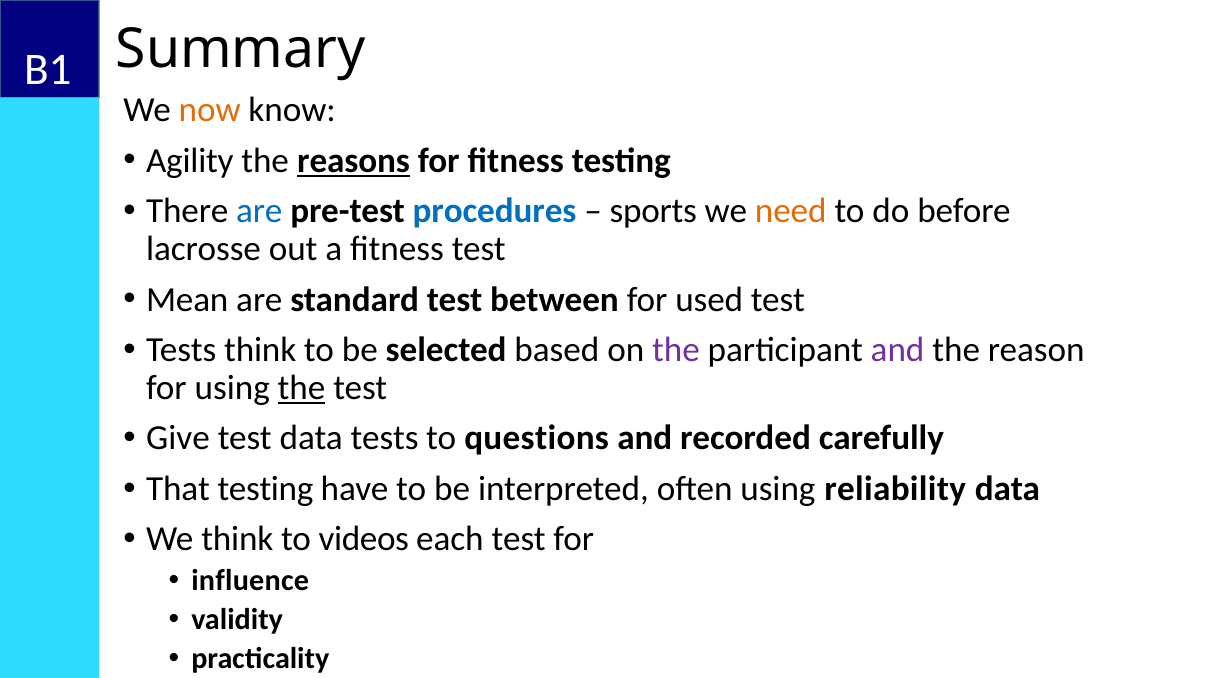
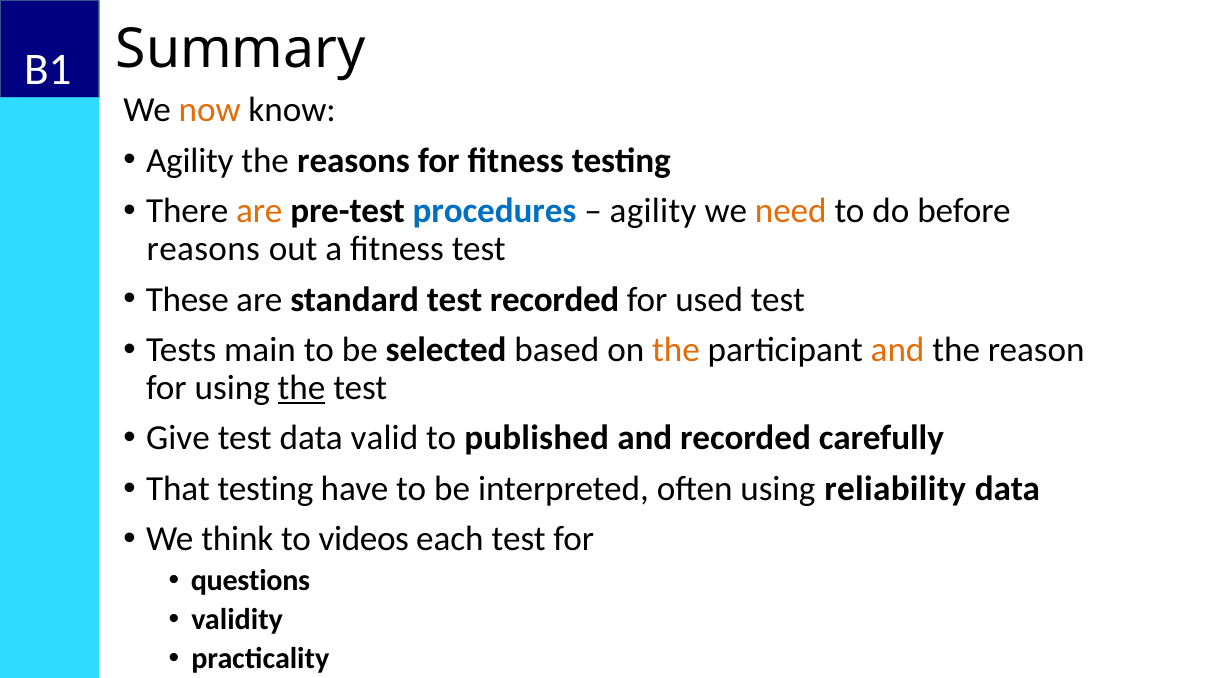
reasons at (354, 161) underline: present -> none
are at (259, 211) colour: blue -> orange
sports at (653, 211): sports -> agility
lacrosse at (203, 249): lacrosse -> reasons
Mean: Mean -> These
test between: between -> recorded
Tests think: think -> main
the at (676, 350) colour: purple -> orange
and at (898, 350) colour: purple -> orange
data tests: tests -> valid
questions: questions -> published
influence: influence -> questions
